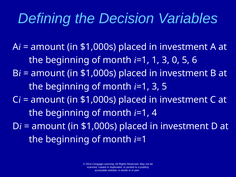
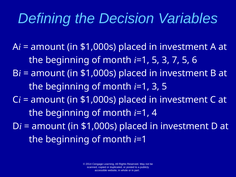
1 at (156, 60): 1 -> 5
0: 0 -> 7
